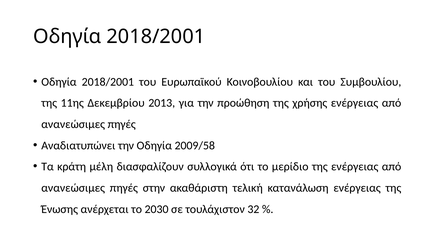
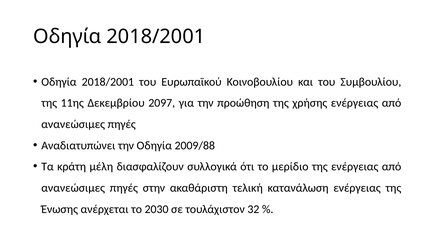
2013: 2013 -> 2097
2009/58: 2009/58 -> 2009/88
